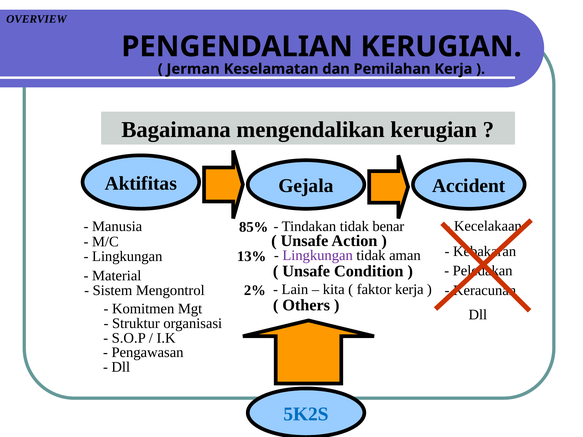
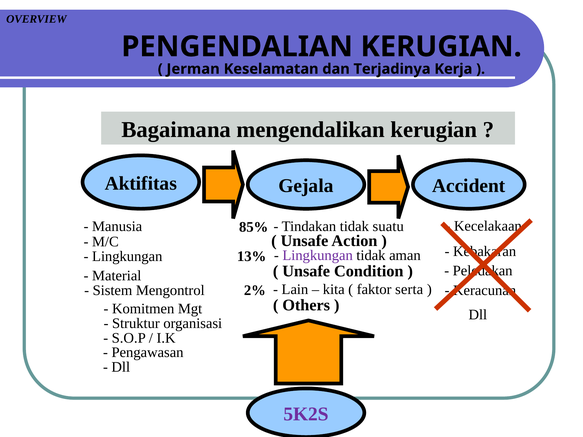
Pemilahan: Pemilahan -> Terjadinya
benar: benar -> suatu
faktor kerja: kerja -> serta
5K2S colour: blue -> purple
